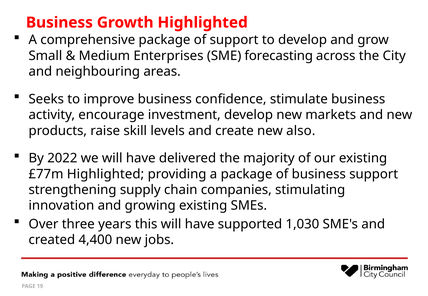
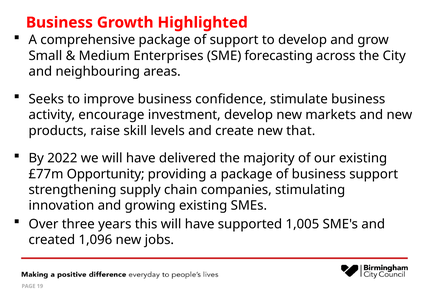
also: also -> that
£77m Highlighted: Highlighted -> Opportunity
1,030: 1,030 -> 1,005
4,400: 4,400 -> 1,096
